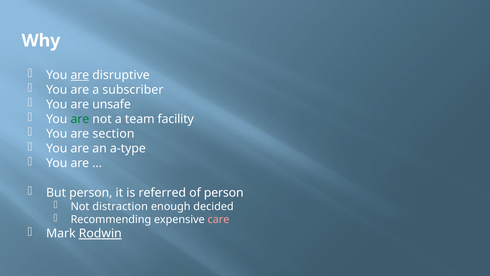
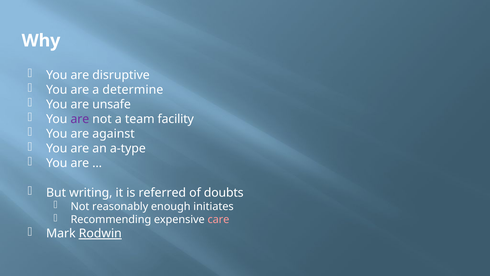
are at (80, 75) underline: present -> none
subscriber: subscriber -> determine
are at (80, 119) colour: green -> purple
section: section -> against
But person: person -> writing
of person: person -> doubts
distraction: distraction -> reasonably
decided: decided -> initiates
